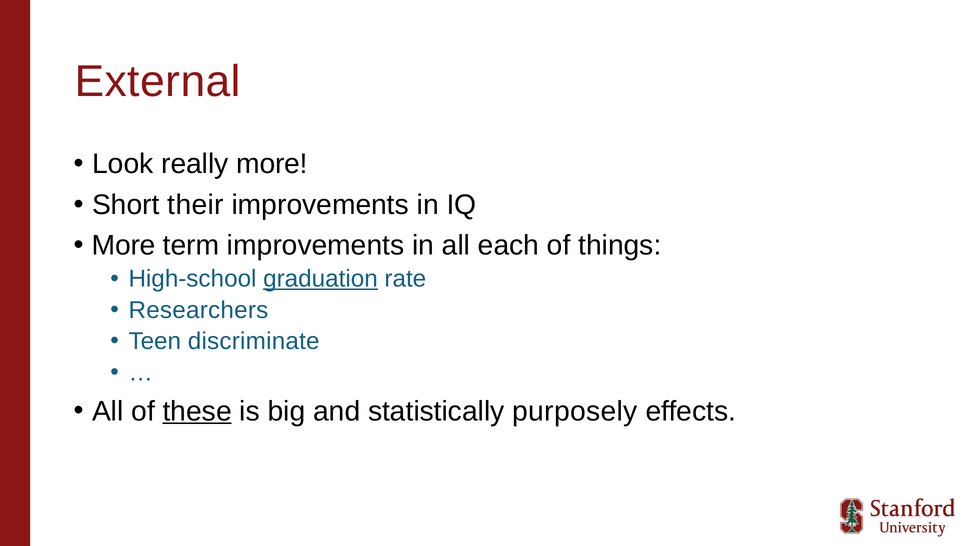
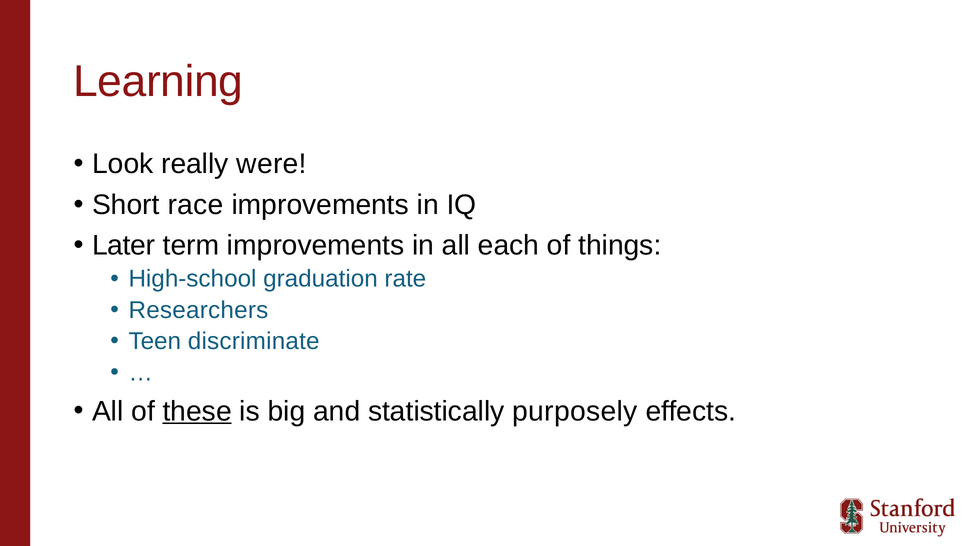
External: External -> Learning
really more: more -> were
their: their -> race
More at (124, 245): More -> Later
graduation underline: present -> none
